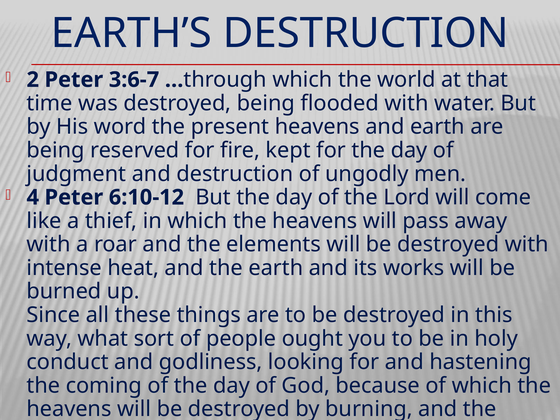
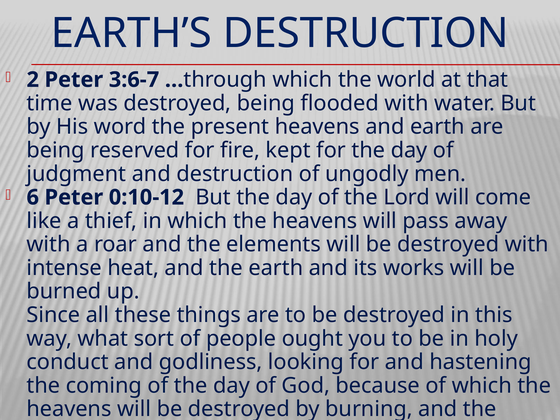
4: 4 -> 6
6:10-12: 6:10-12 -> 0:10-12
